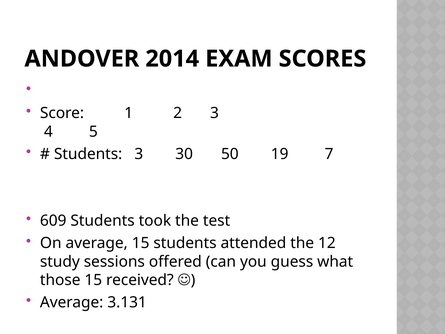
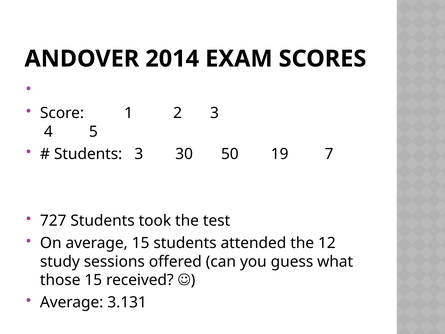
609: 609 -> 727
